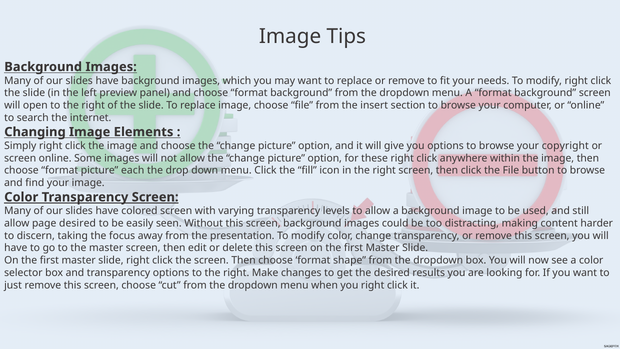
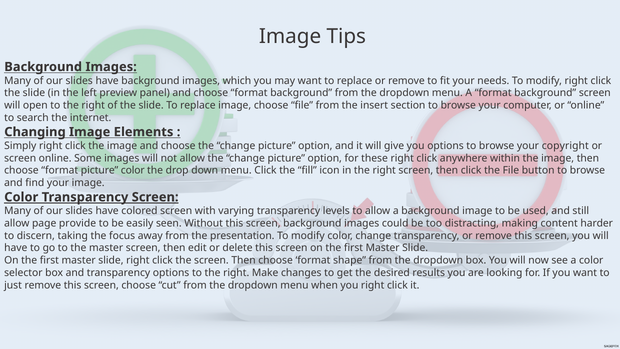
picture each: each -> color
page desired: desired -> provide
